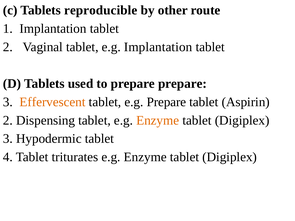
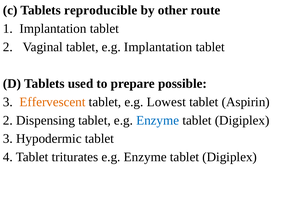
prepare prepare: prepare -> possible
e.g Prepare: Prepare -> Lowest
Enzyme at (158, 120) colour: orange -> blue
